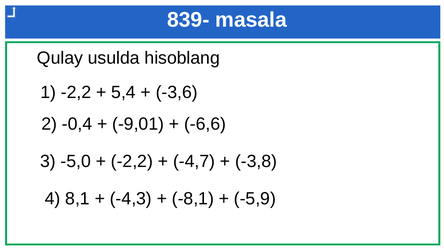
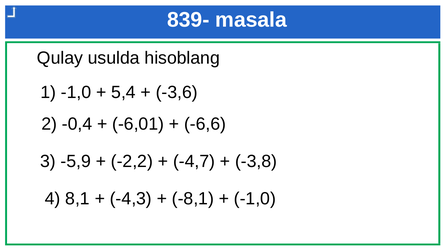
1 -2,2: -2,2 -> -1,0
-9,01: -9,01 -> -6,01
-5,0: -5,0 -> -5,9
-5,9 at (255, 199): -5,9 -> -1,0
